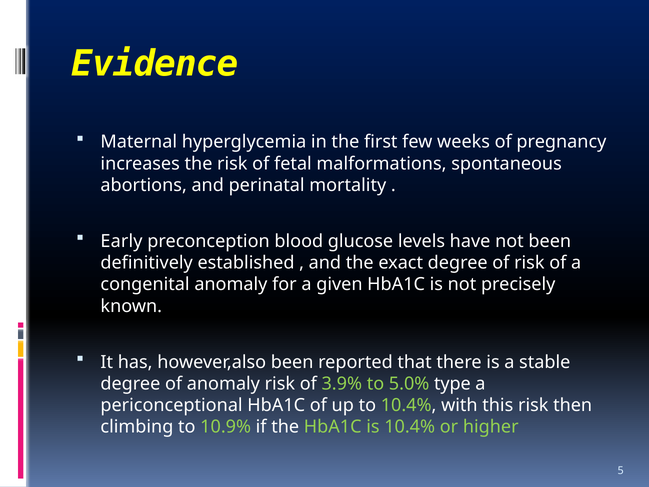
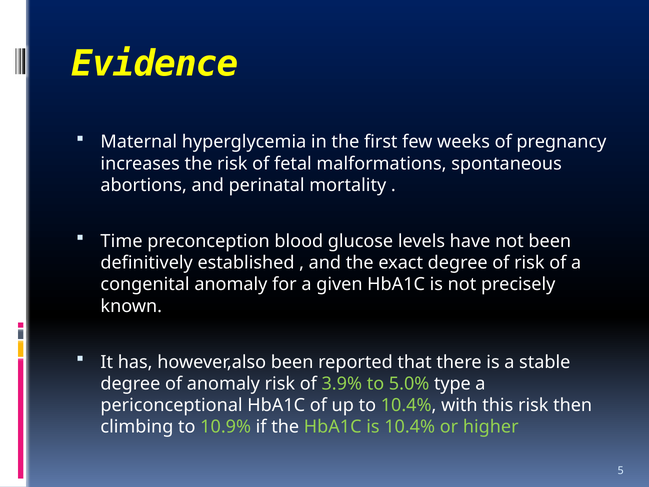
Early: Early -> Time
